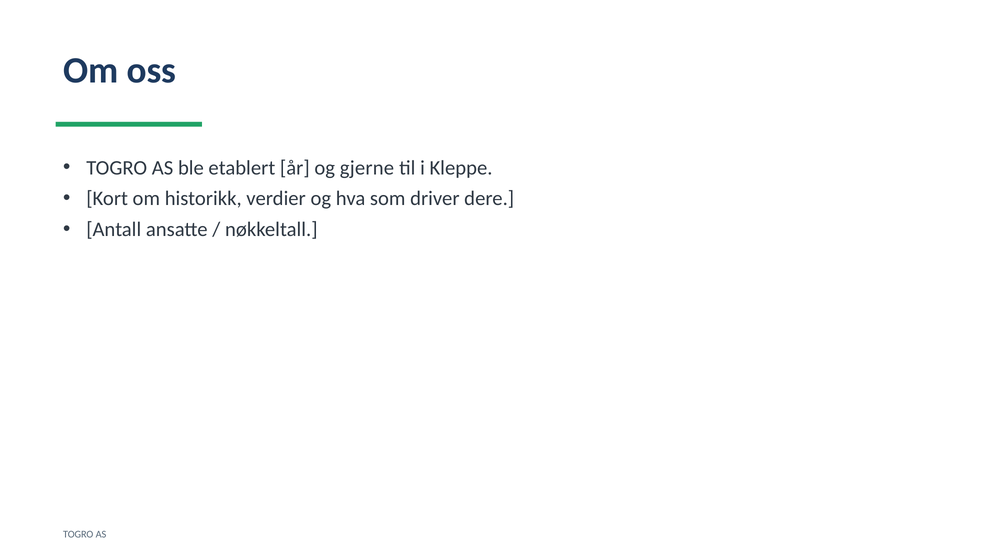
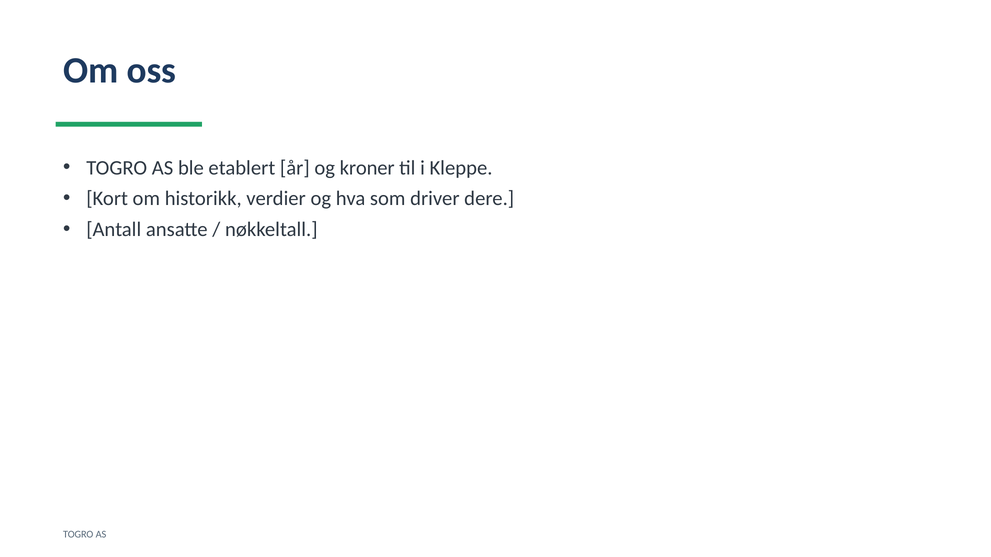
gjerne: gjerne -> kroner
